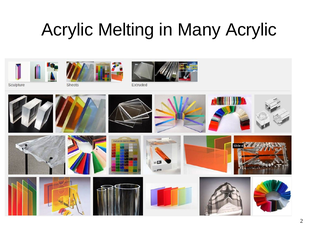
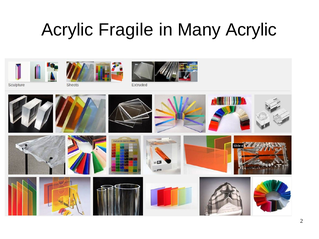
Melting: Melting -> Fragile
